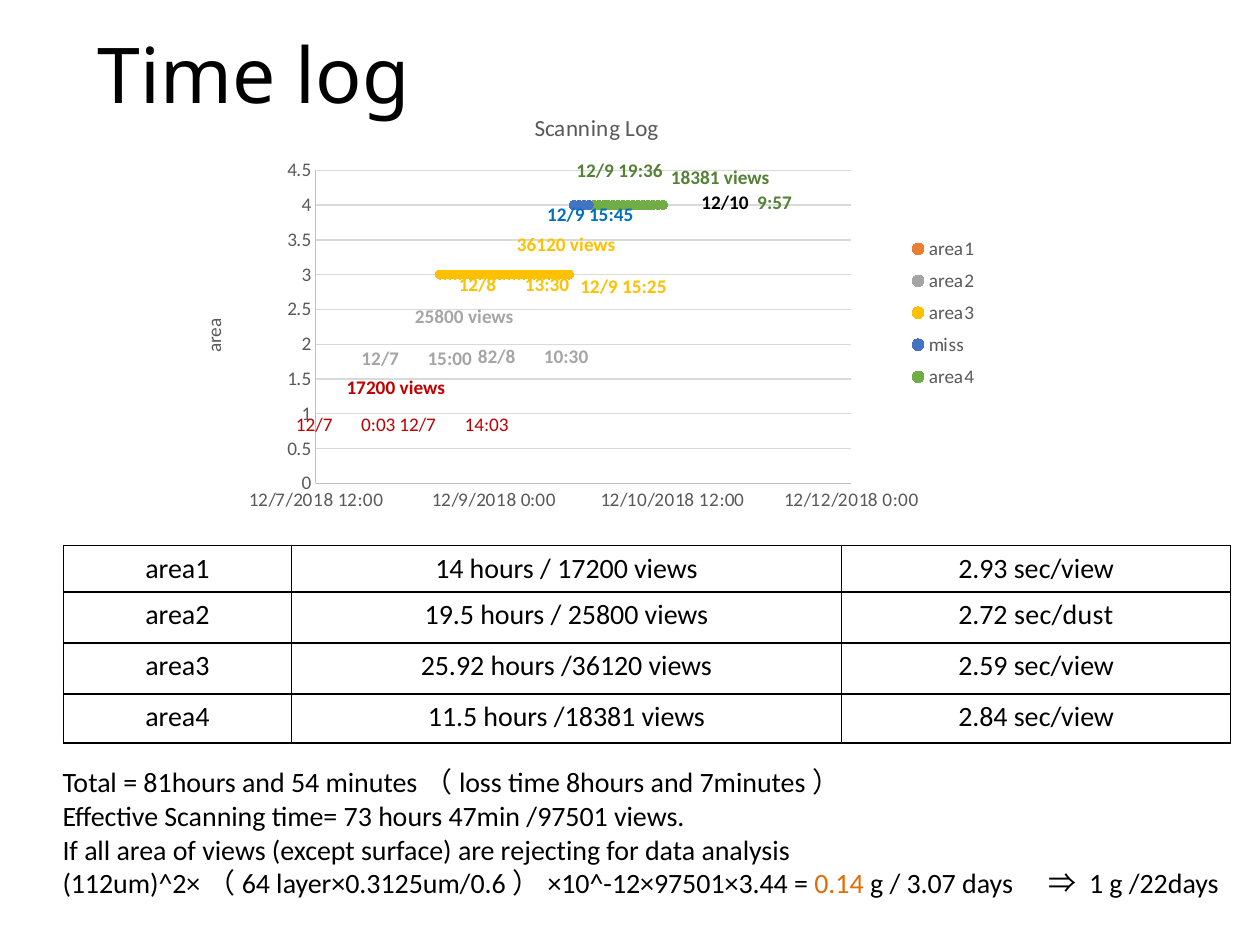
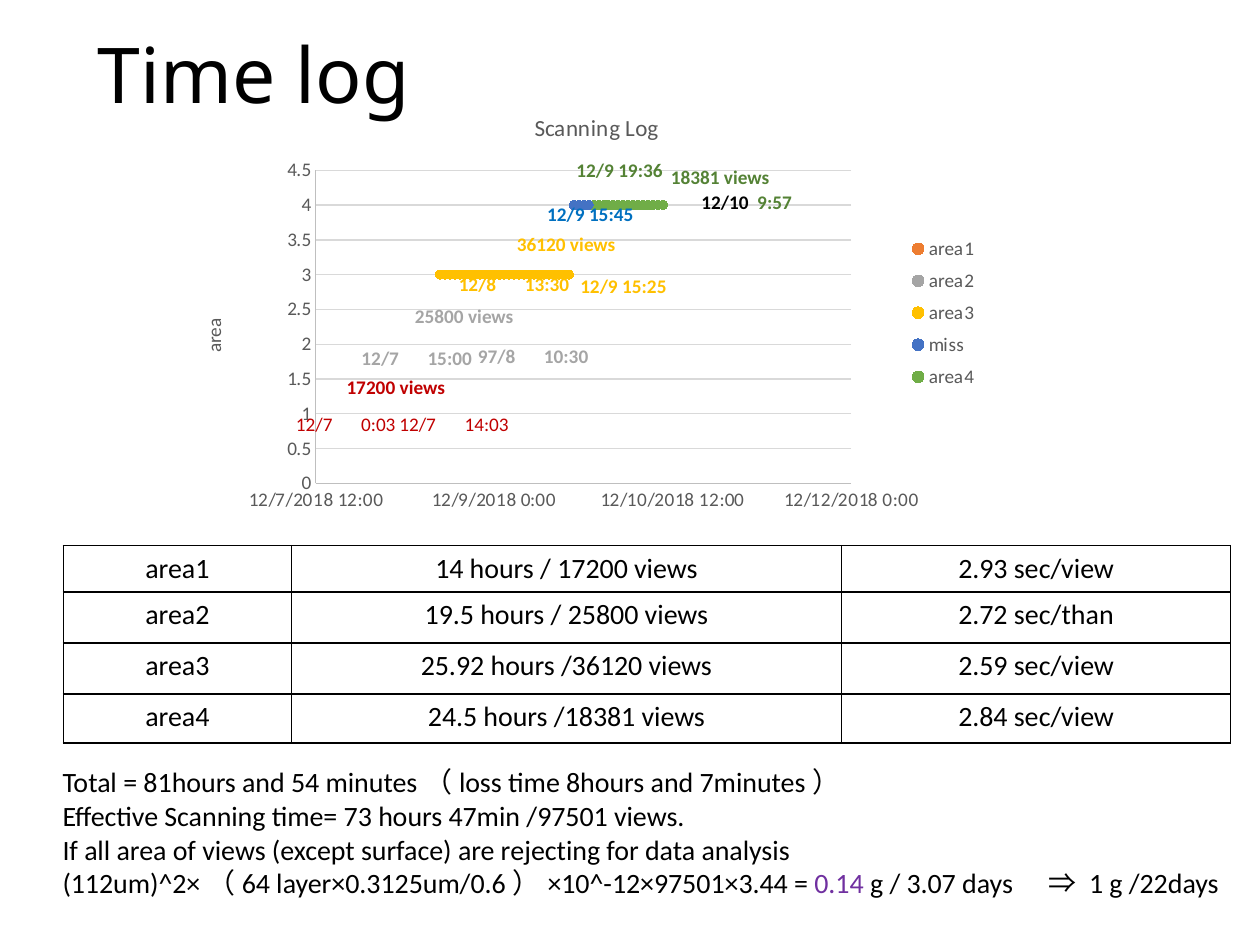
82/8: 82/8 -> 97/8
sec/dust: sec/dust -> sec/than
11.5: 11.5 -> 24.5
0.14 colour: orange -> purple
